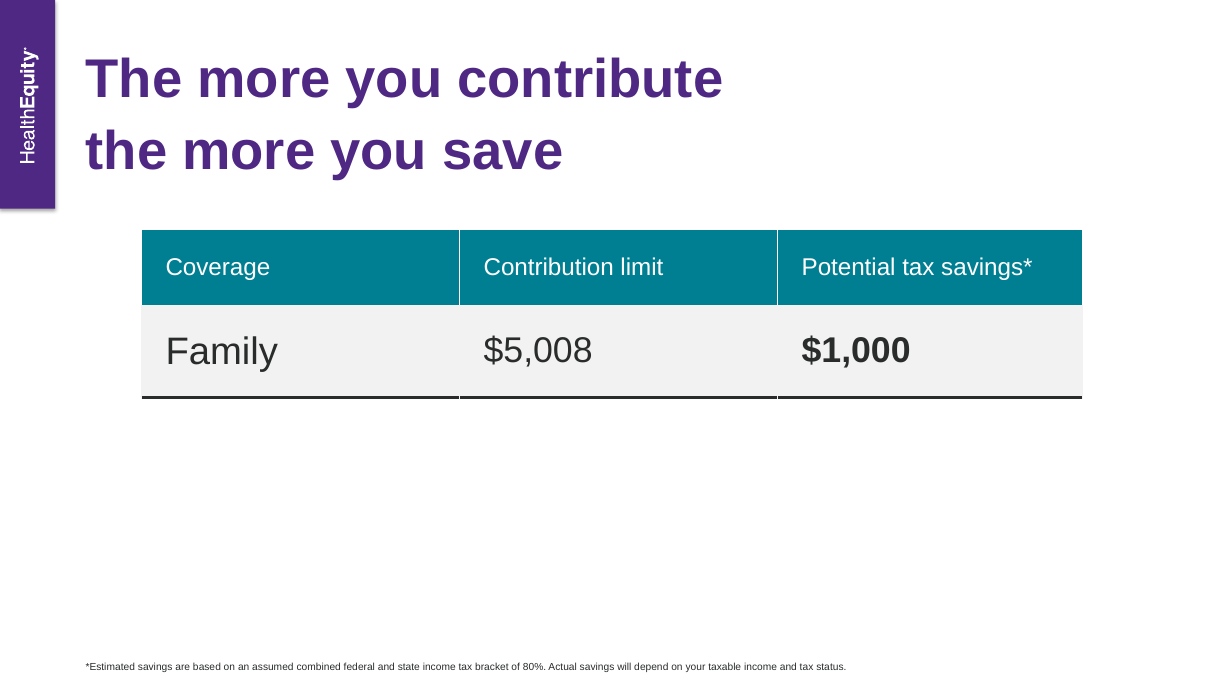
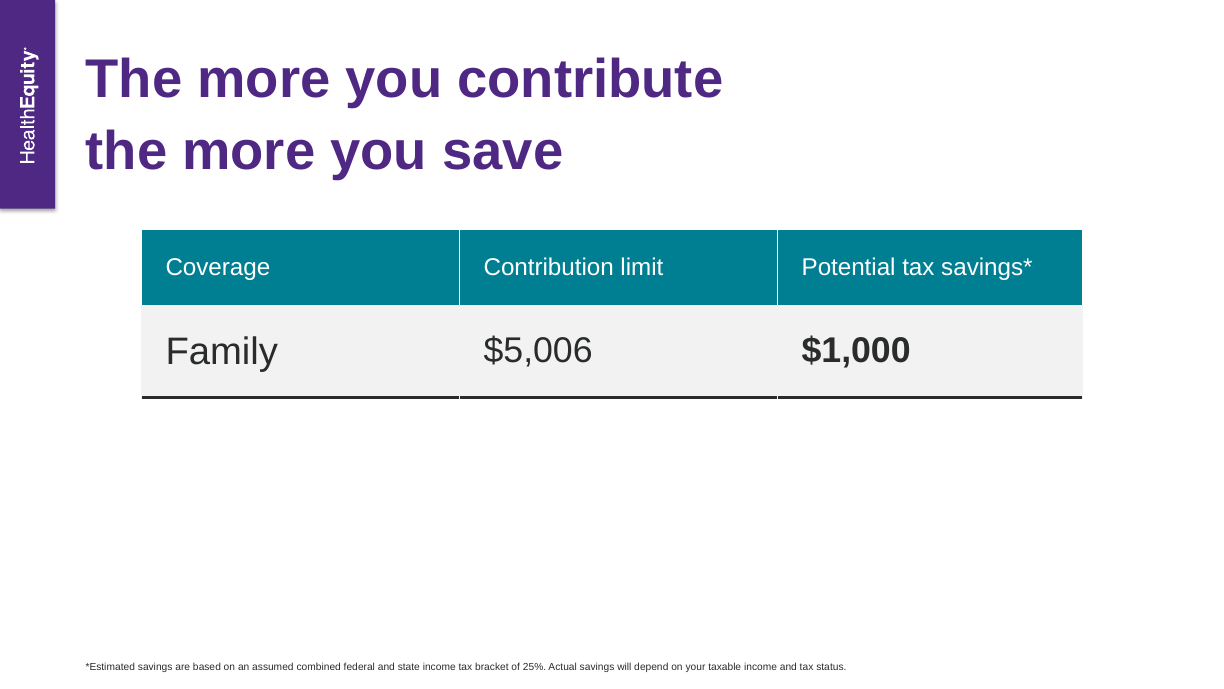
$5,008: $5,008 -> $5,006
80%: 80% -> 25%
